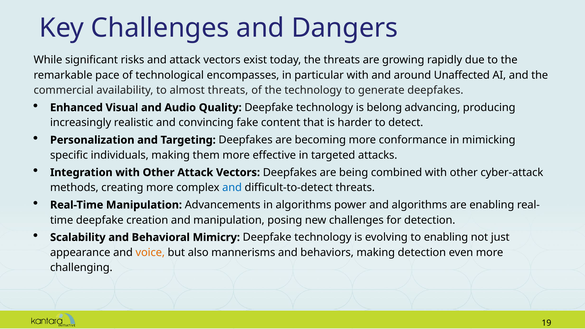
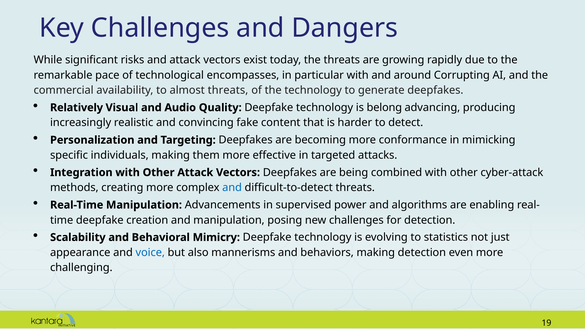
Unaffected: Unaffected -> Corrupting
Enhanced: Enhanced -> Relatively
in algorithms: algorithms -> supervised
to enabling: enabling -> statistics
voice colour: orange -> blue
